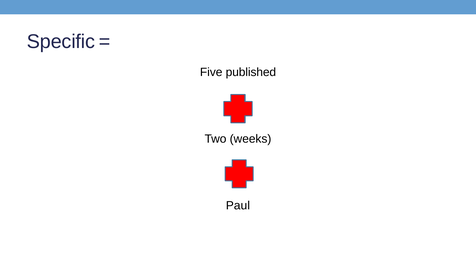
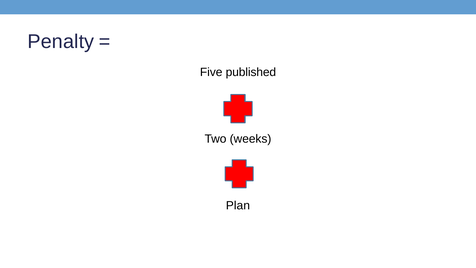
Specific: Specific -> Penalty
Paul: Paul -> Plan
